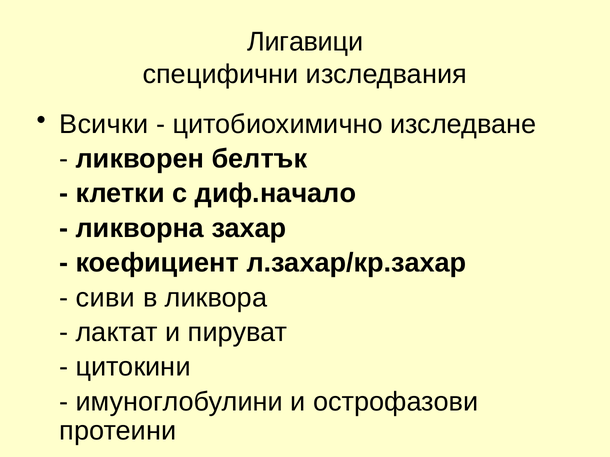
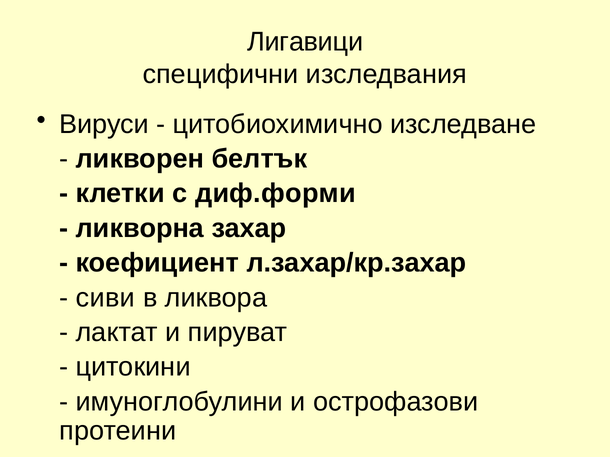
Всички: Всички -> Вируси
диф.начало: диф.начало -> диф.форми
